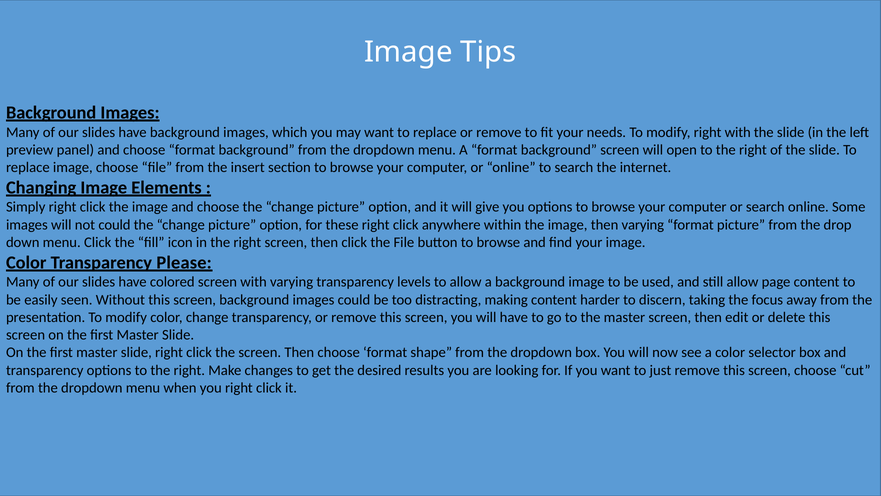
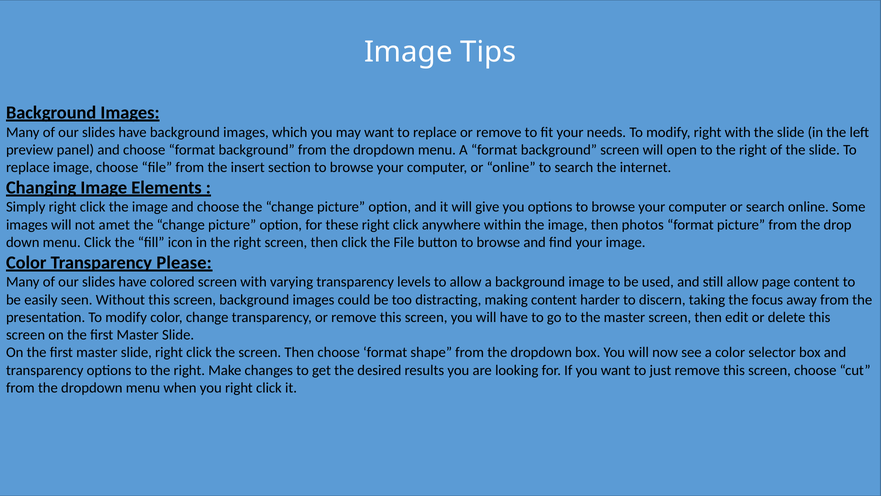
not could: could -> amet
then varying: varying -> photos
